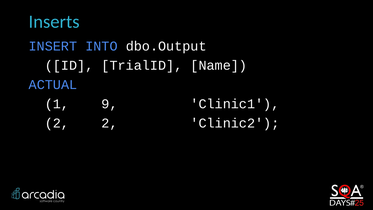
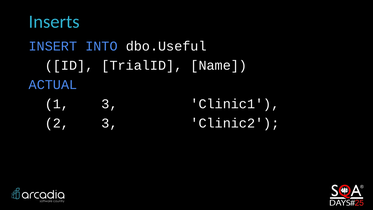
dbo.Output: dbo.Output -> dbo.Useful
1 9: 9 -> 3
2 2: 2 -> 3
